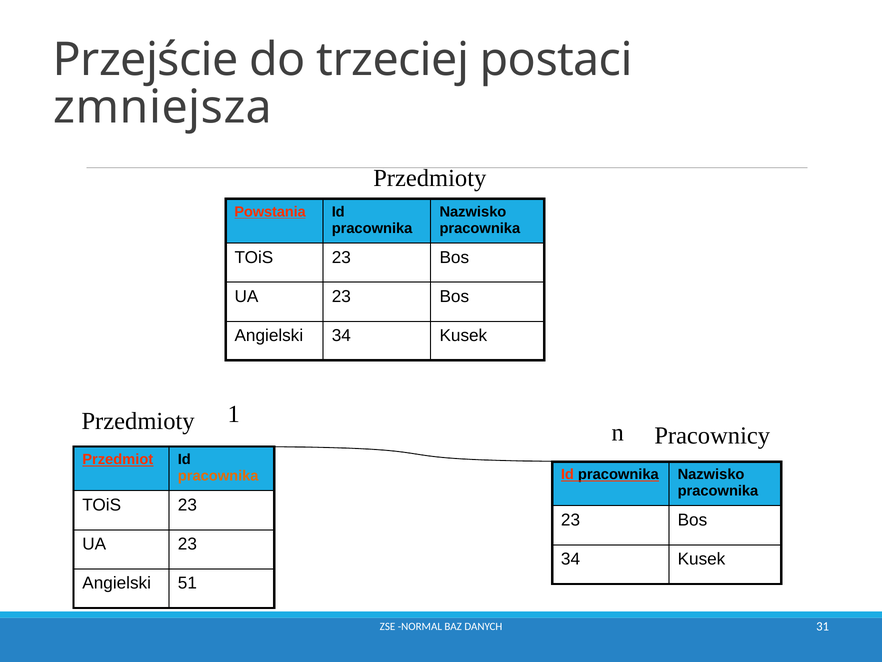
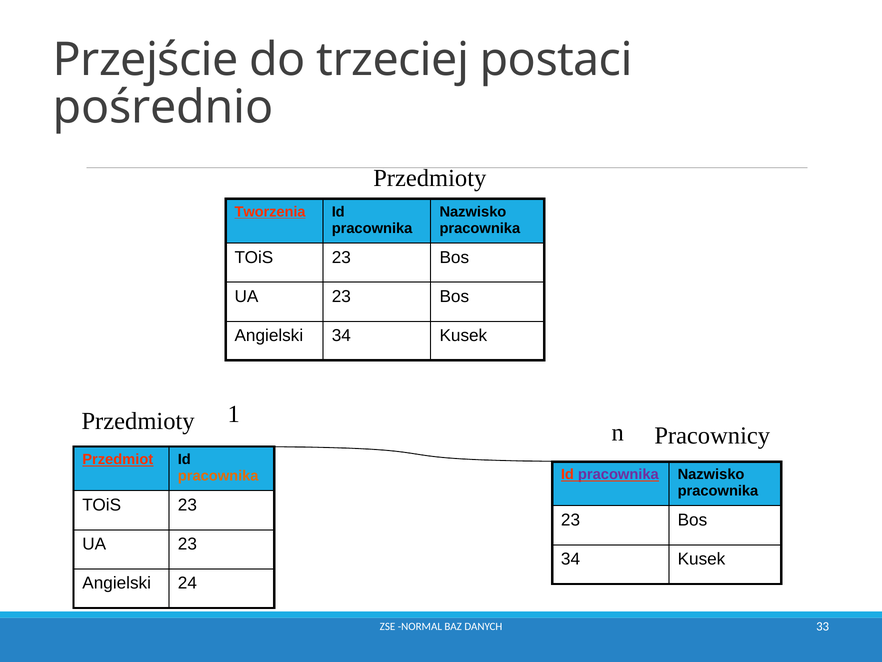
zmniejsza: zmniejsza -> pośrednio
Powstania: Powstania -> Tworzenia
pracownika at (618, 474) colour: black -> purple
51: 51 -> 24
31: 31 -> 33
